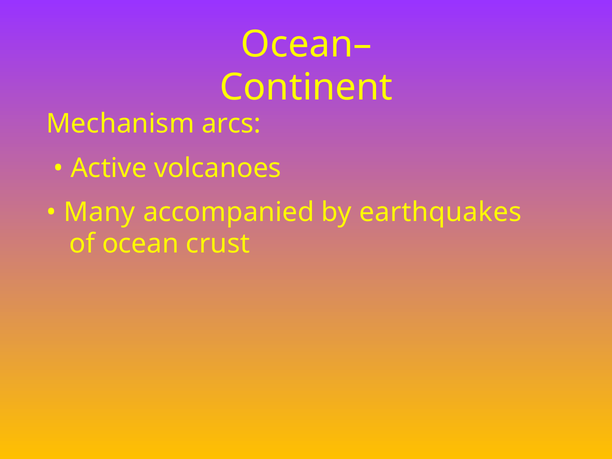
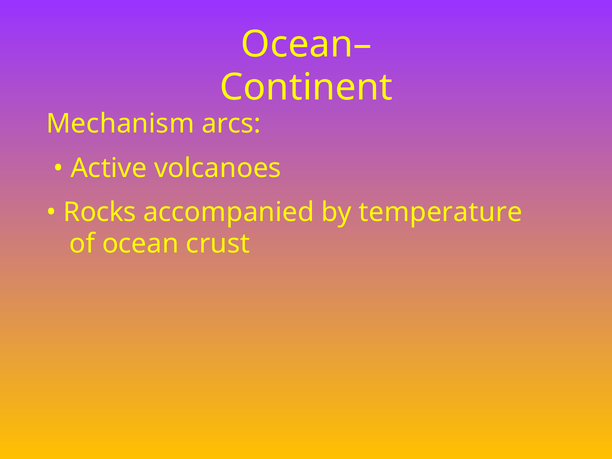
Many: Many -> Rocks
earthquakes: earthquakes -> temperature
